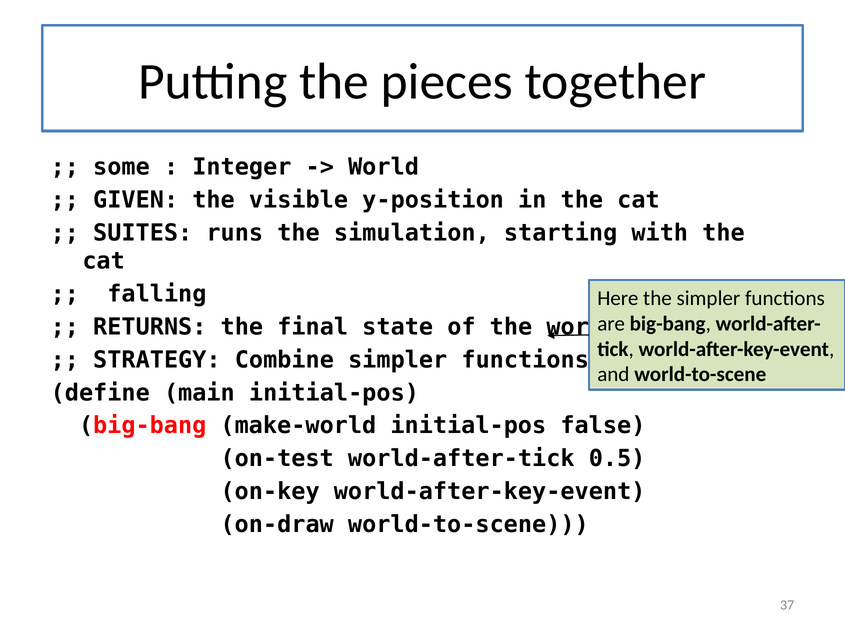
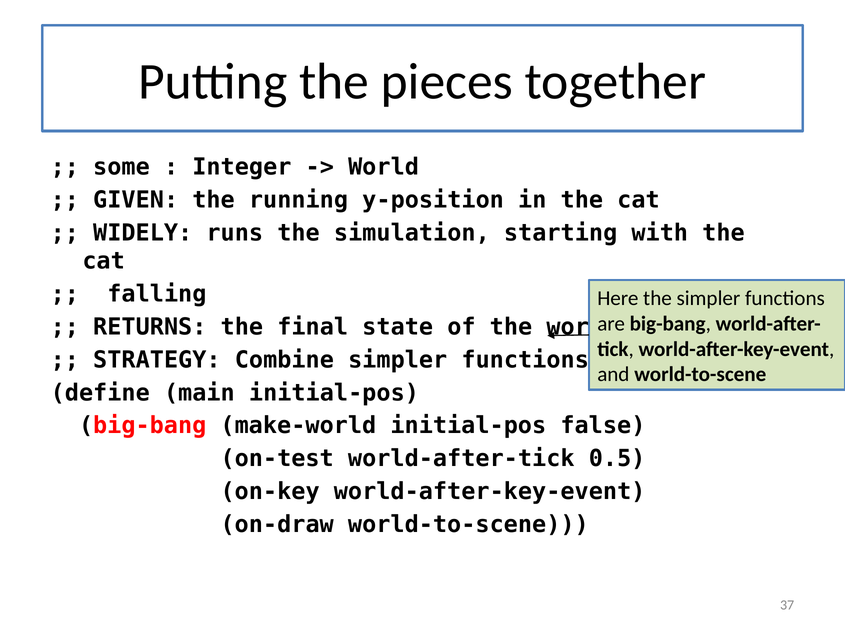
visible: visible -> running
SUITES: SUITES -> WIDELY
